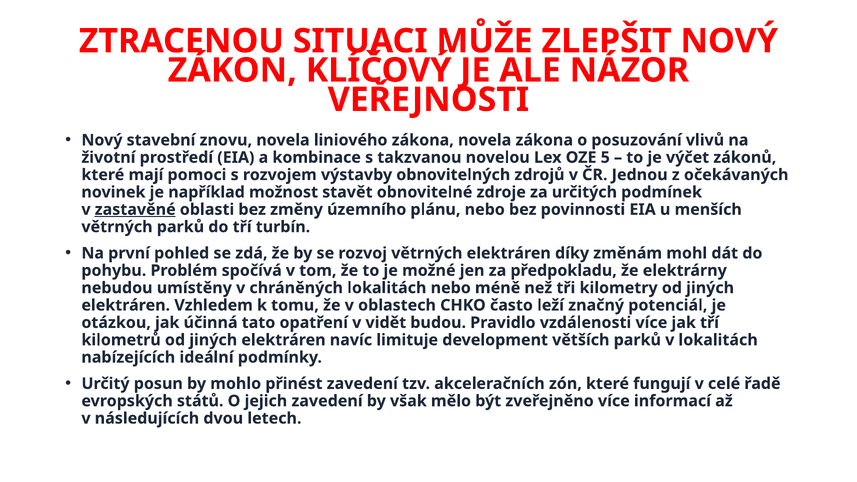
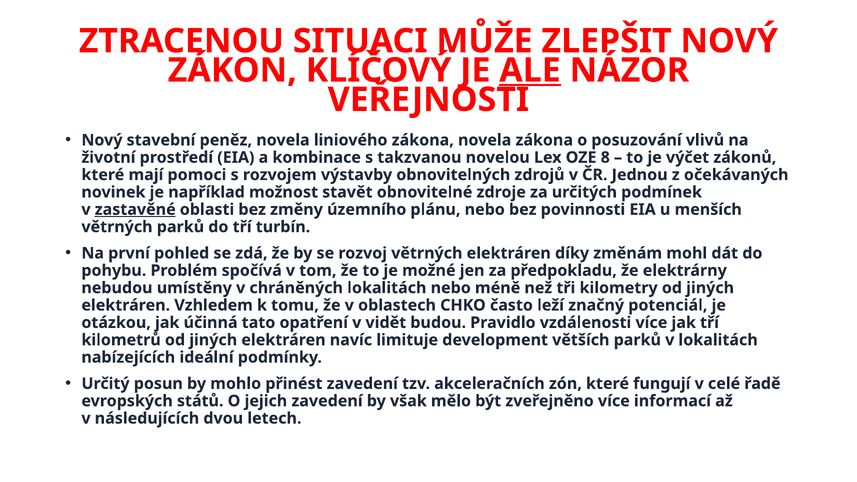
ALE underline: none -> present
znovu: znovu -> peněz
5: 5 -> 8
